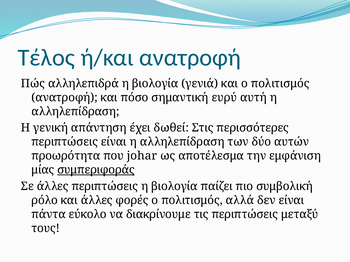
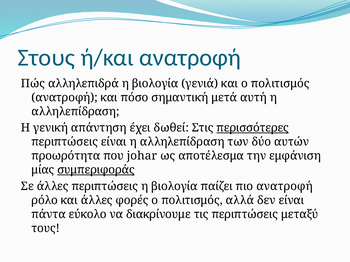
Τέλος: Τέλος -> Στους
ευρύ: ευρύ -> μετά
περισσότερες underline: none -> present
πιο συμβολική: συμβολική -> ανατροφή
